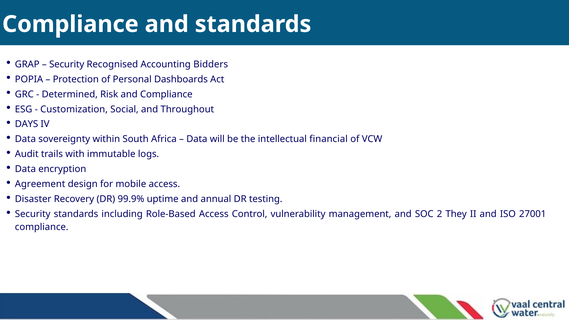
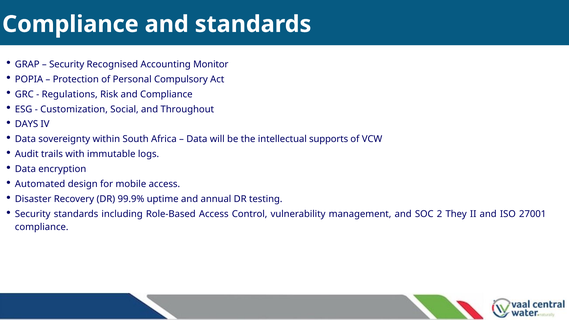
Bidders: Bidders -> Monitor
Dashboards: Dashboards -> Compulsory
Determined: Determined -> Regulations
financial: financial -> supports
Agreement: Agreement -> Automated
